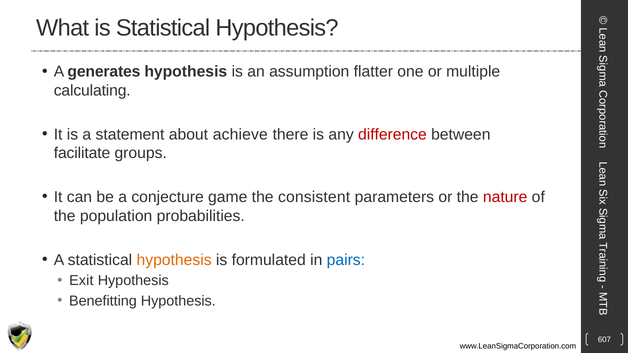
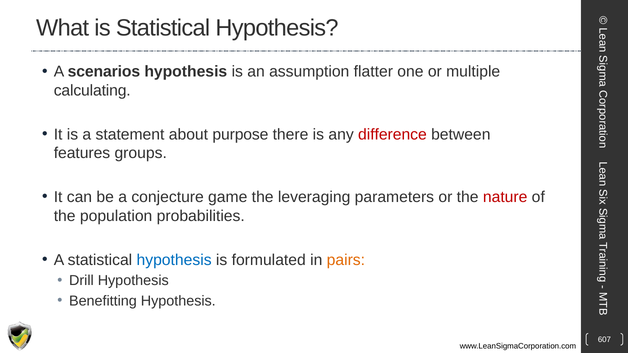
generates: generates -> scenarios
achieve: achieve -> purpose
facilitate: facilitate -> features
consistent: consistent -> leveraging
hypothesis at (174, 260) colour: orange -> blue
pairs colour: blue -> orange
Exit: Exit -> Drill
